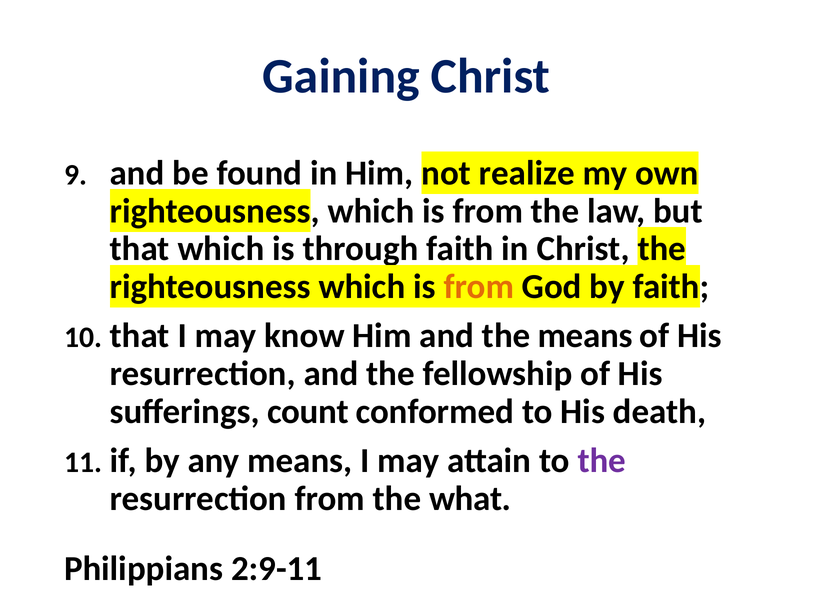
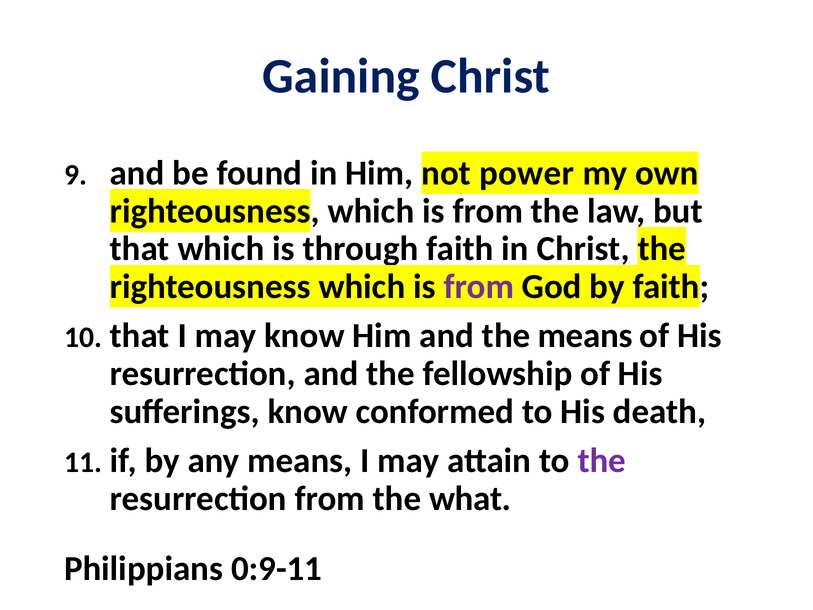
realize: realize -> power
from at (479, 287) colour: orange -> purple
sufferings count: count -> know
2:9-11: 2:9-11 -> 0:9-11
